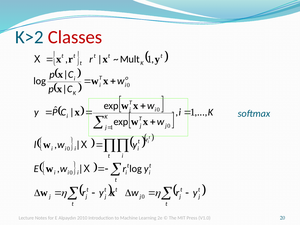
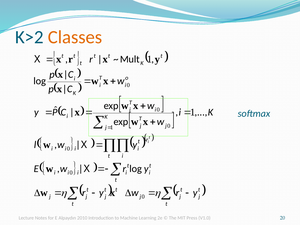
Classes colour: red -> orange
